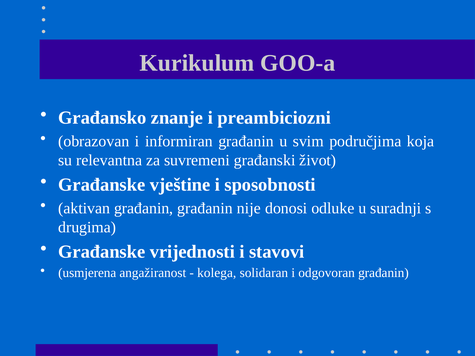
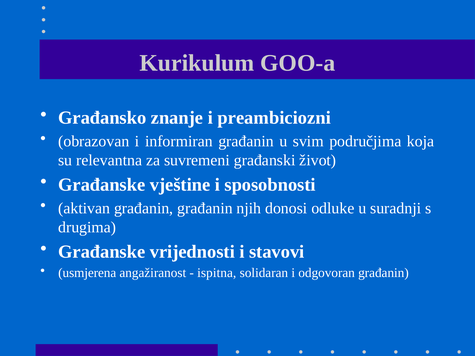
nije: nije -> njih
kolega: kolega -> ispitna
